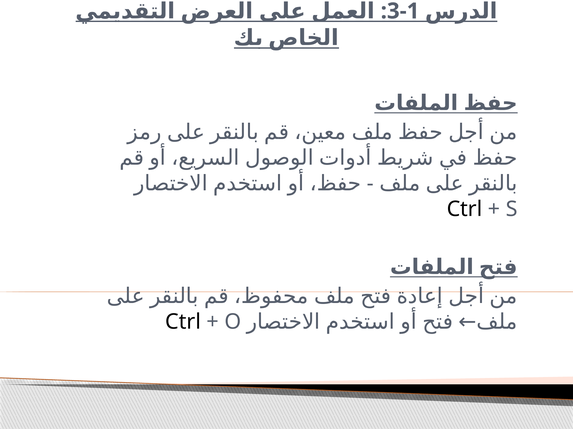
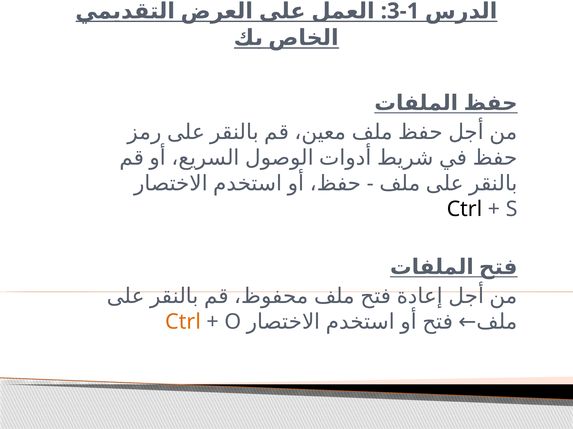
Ctrl at (183, 322) colour: black -> orange
